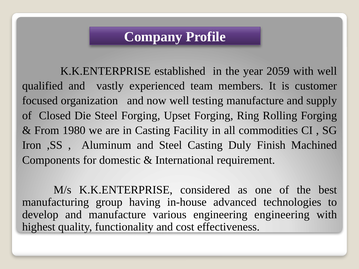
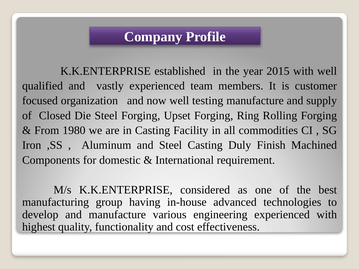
2059: 2059 -> 2015
engineering engineering: engineering -> experienced
